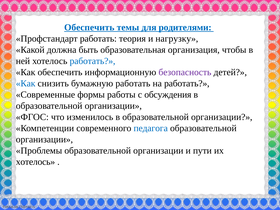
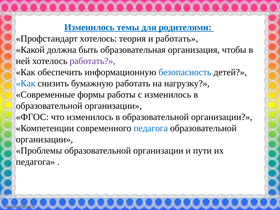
Обеспечить at (89, 27): Обеспечить -> Изменилось
Профстандарт работать: работать -> хотелось
и нагрузку: нагрузку -> работать
работать at (93, 61) colour: blue -> purple
безопасность colour: purple -> blue
на работать: работать -> нагрузку
с обсуждения: обсуждения -> изменилось
хотелось at (35, 162): хотелось -> педагога
